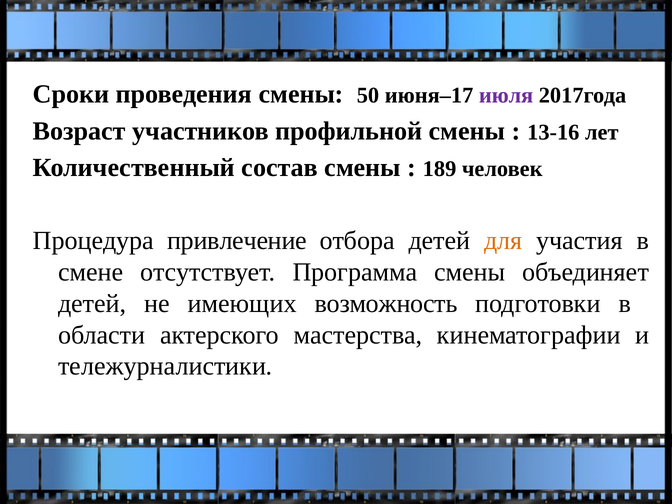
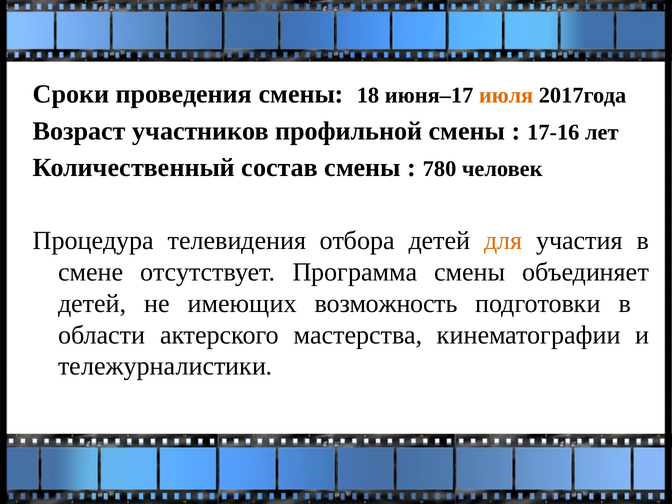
50: 50 -> 18
июля colour: purple -> orange
13-16: 13-16 -> 17-16
189: 189 -> 780
привлечение: привлечение -> телевидения
